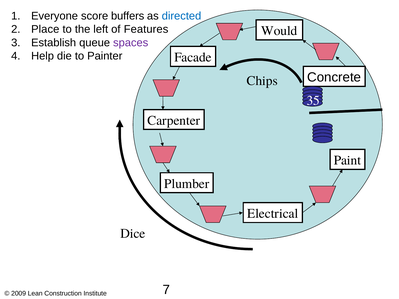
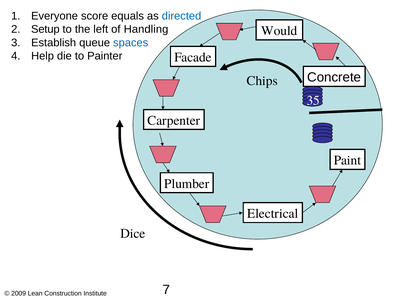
buffers: buffers -> equals
Place: Place -> Setup
Features: Features -> Handling
spaces colour: purple -> blue
